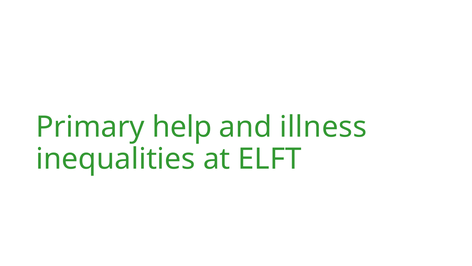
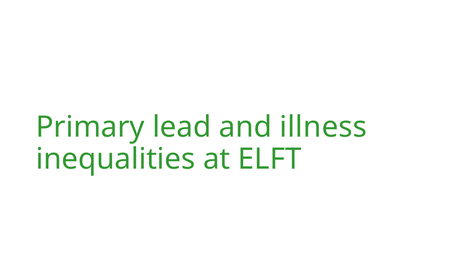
help: help -> lead
